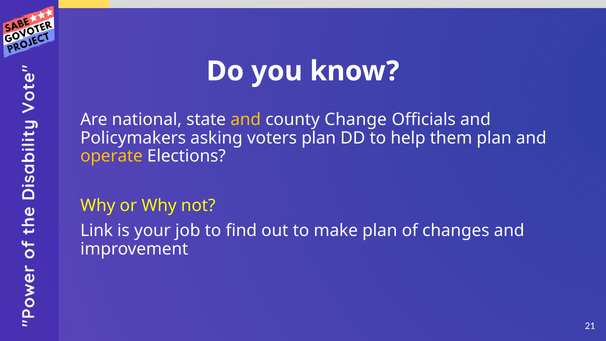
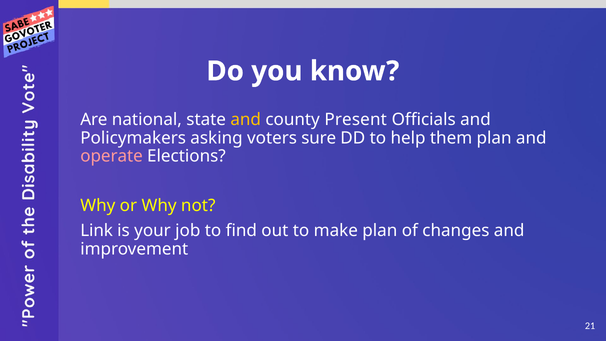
Change: Change -> Present
voters plan: plan -> sure
operate colour: yellow -> pink
